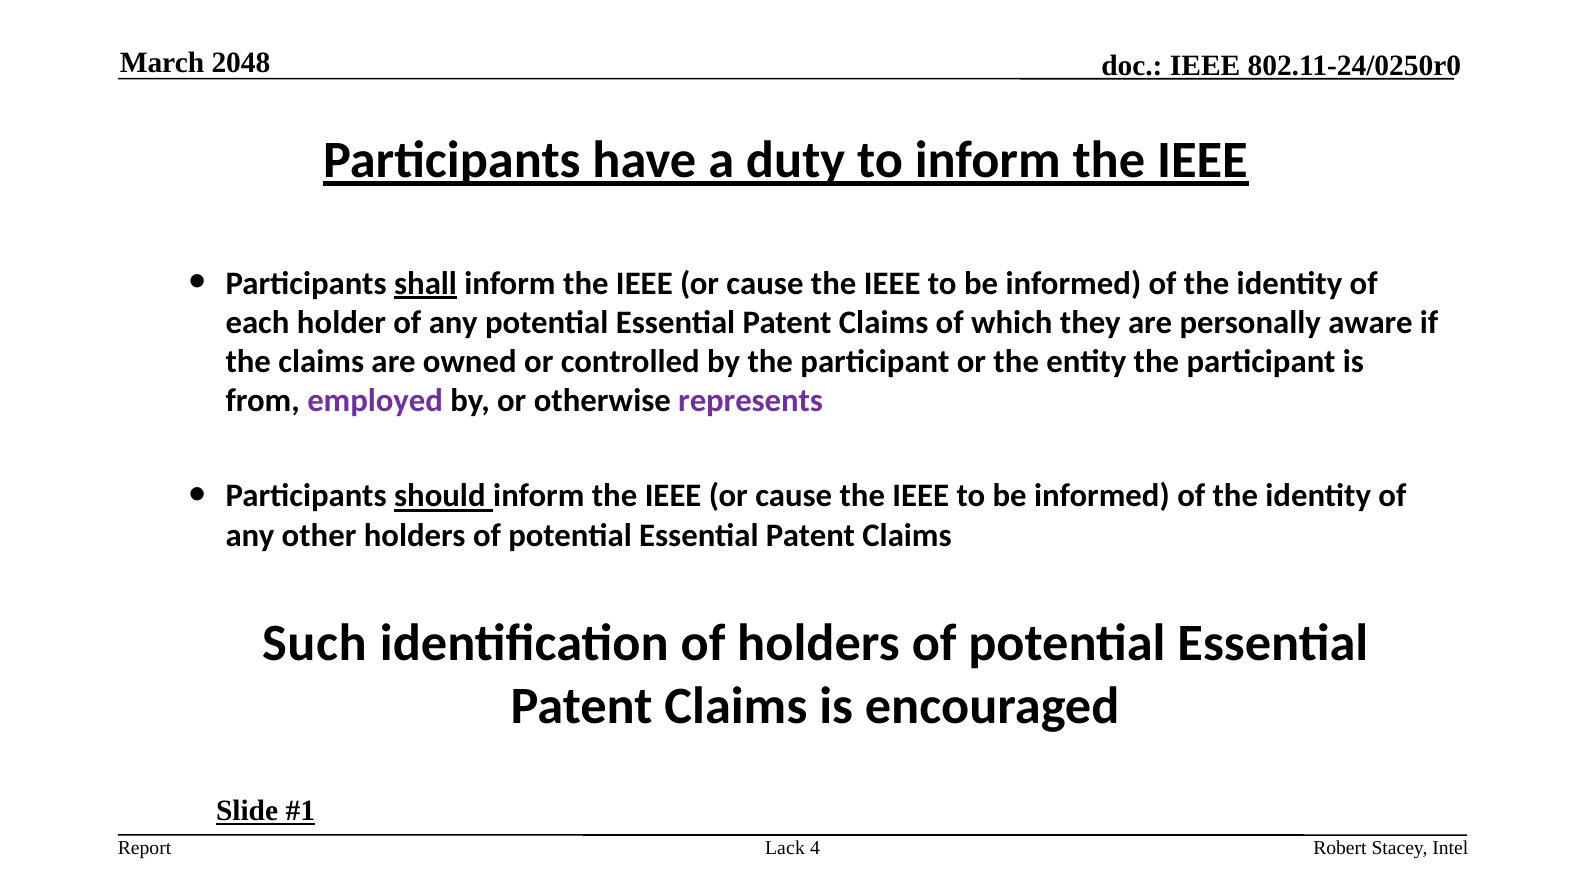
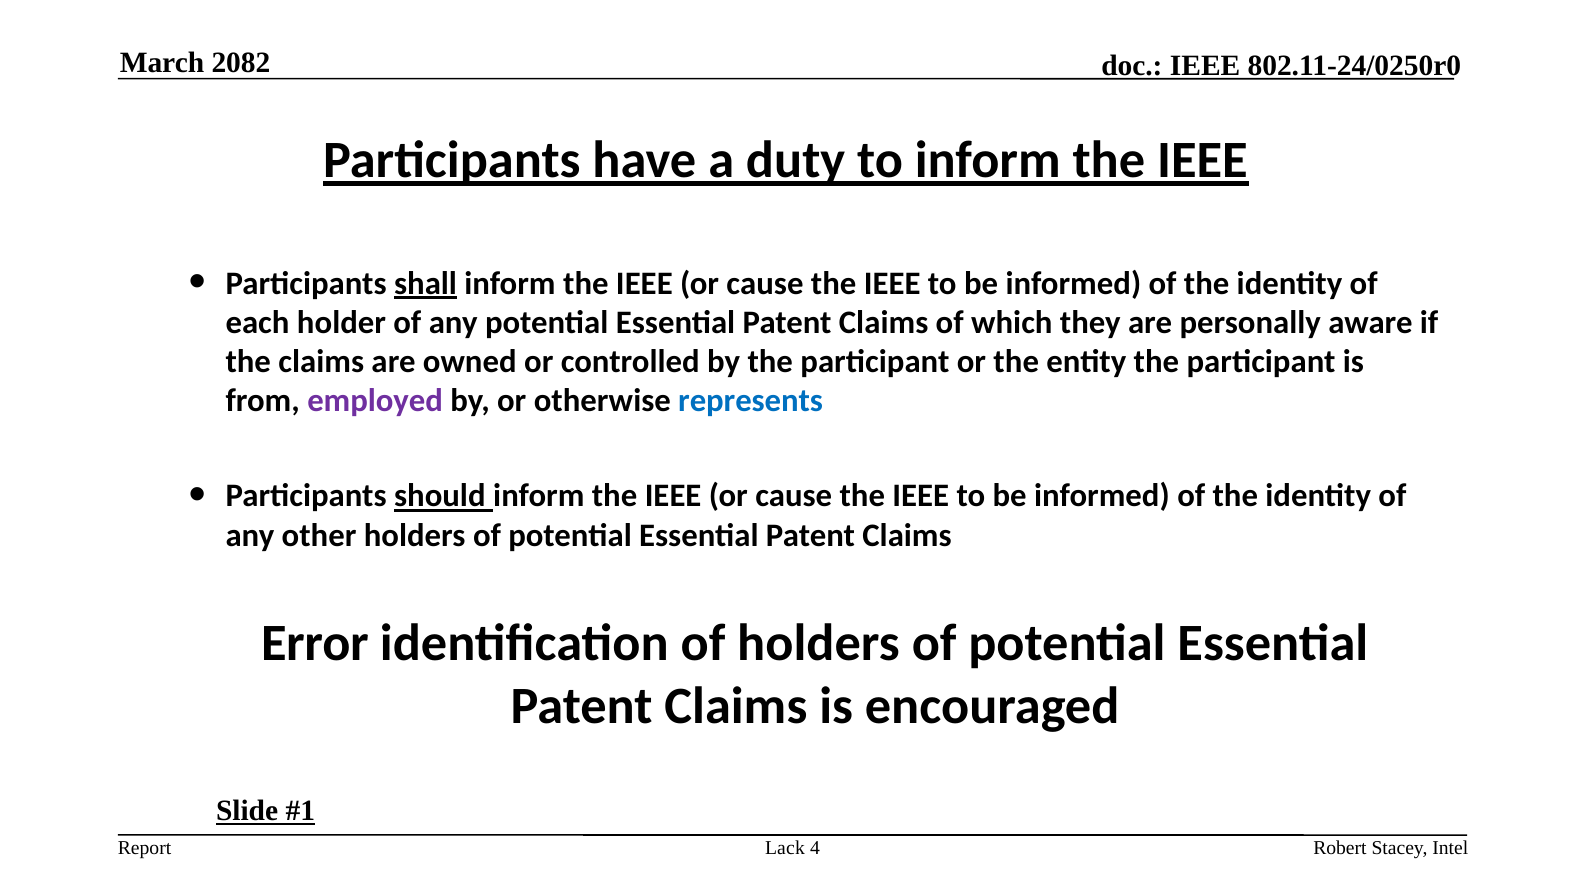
2048: 2048 -> 2082
represents colour: purple -> blue
Such: Such -> Error
